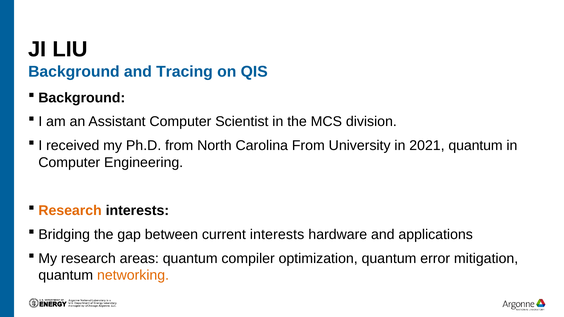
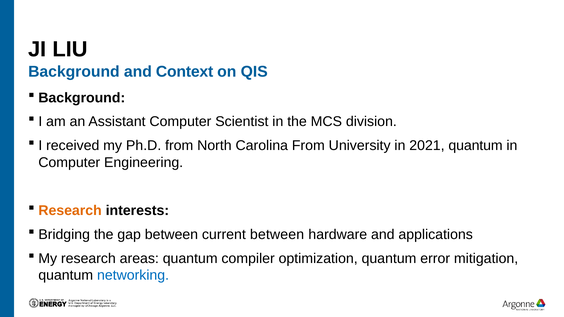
Tracing: Tracing -> Context
current interests: interests -> between
networking colour: orange -> blue
